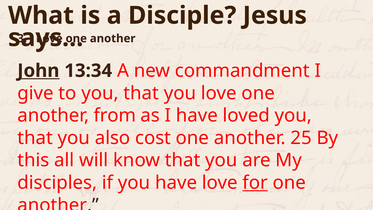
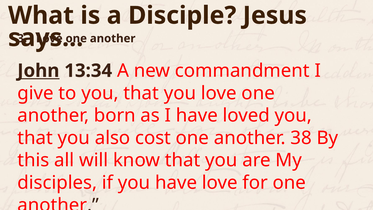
from: from -> born
25: 25 -> 38
for underline: present -> none
